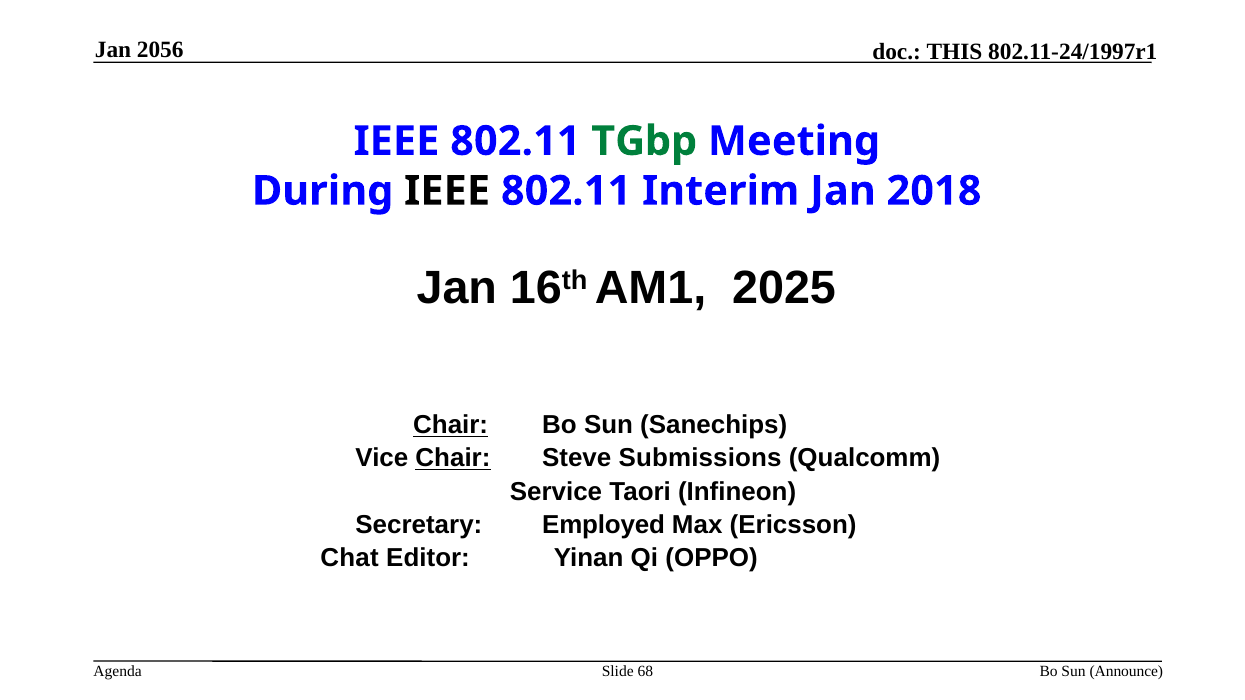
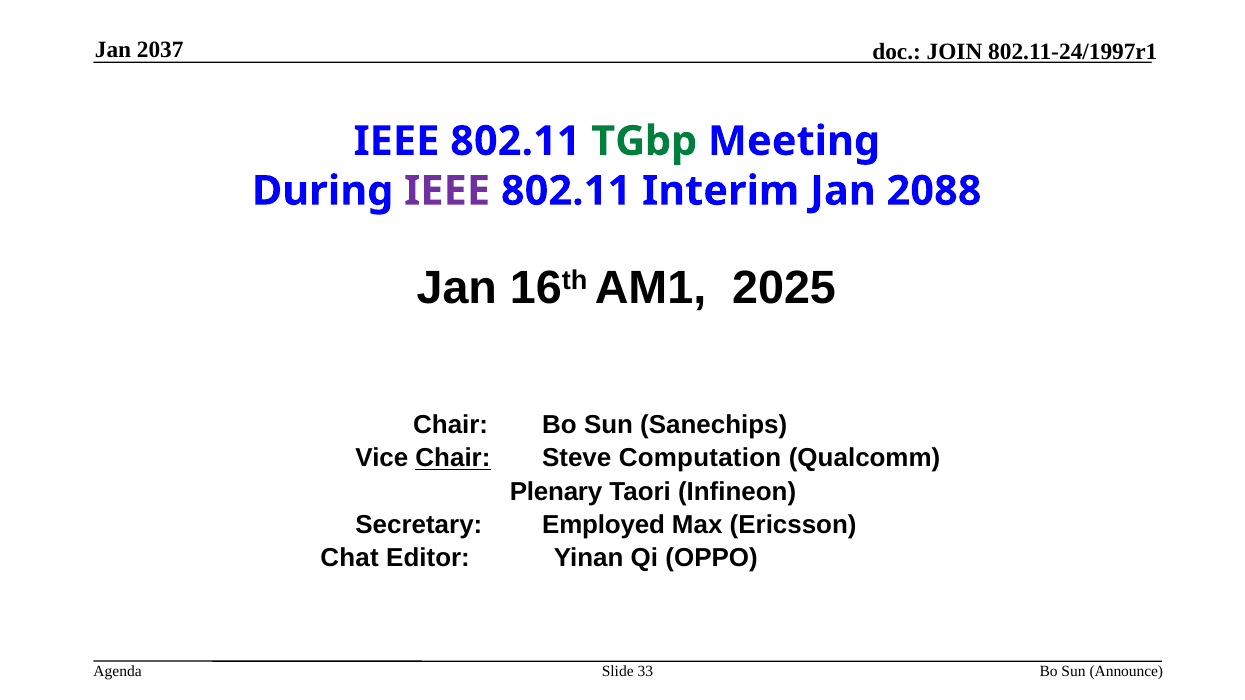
2056: 2056 -> 2037
THIS: THIS -> JOIN
IEEE at (447, 191) colour: black -> purple
2018: 2018 -> 2088
Chair at (451, 425) underline: present -> none
Submissions: Submissions -> Computation
Service: Service -> Plenary
68: 68 -> 33
